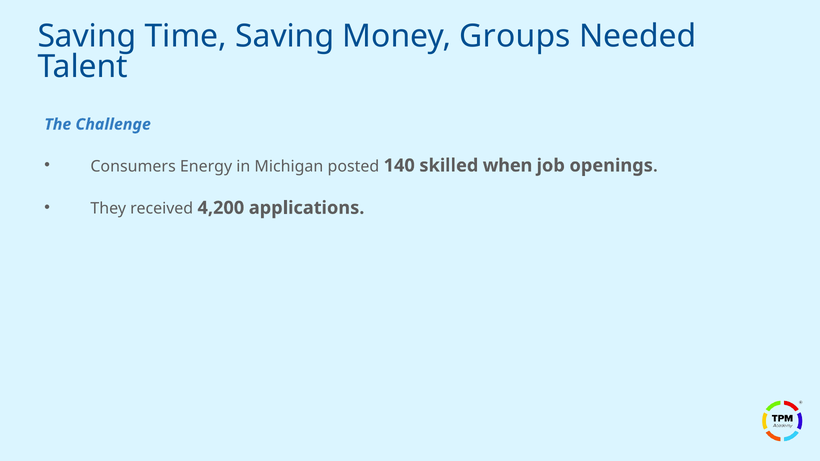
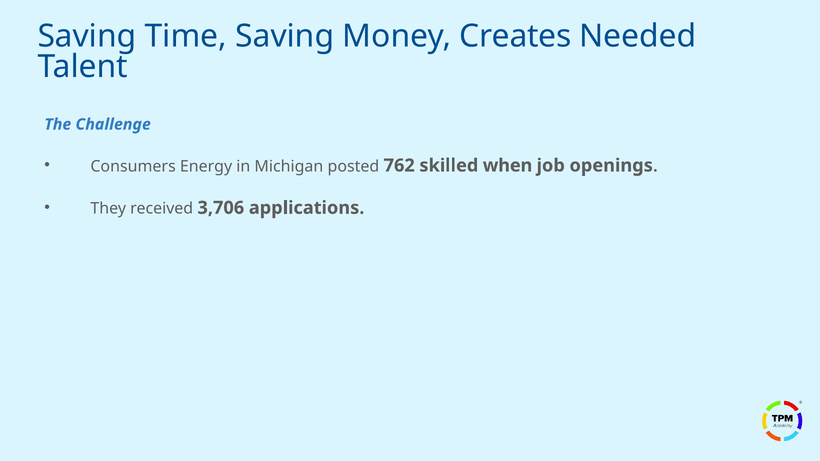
Groups: Groups -> Creates
140: 140 -> 762
4,200: 4,200 -> 3,706
